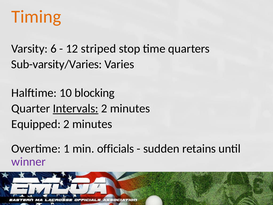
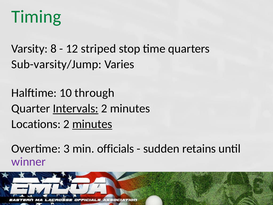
Timing colour: orange -> green
6: 6 -> 8
Sub-varsity/Varies: Sub-varsity/Varies -> Sub-varsity/Jump
blocking: blocking -> through
Equipped: Equipped -> Locations
minutes at (92, 124) underline: none -> present
1: 1 -> 3
